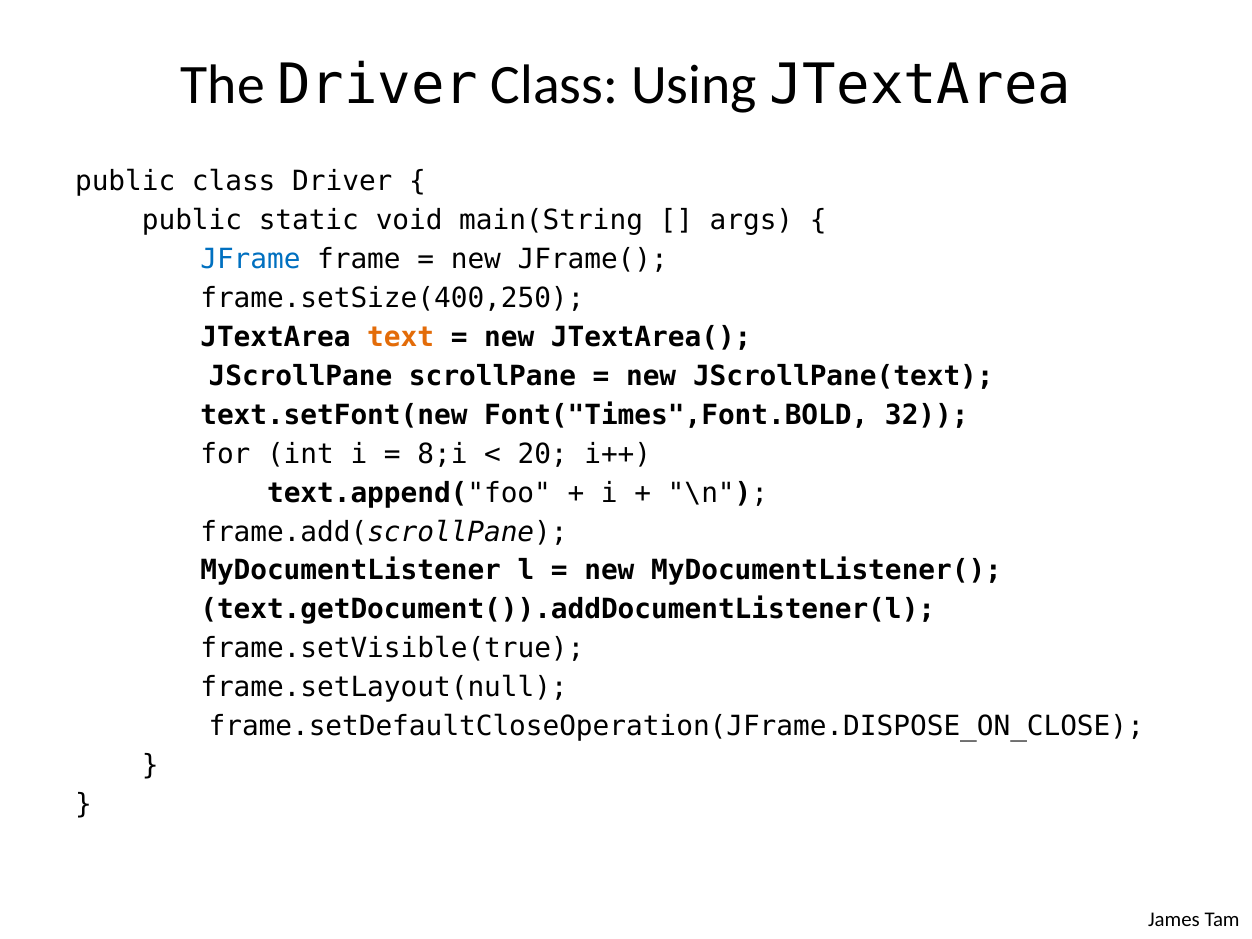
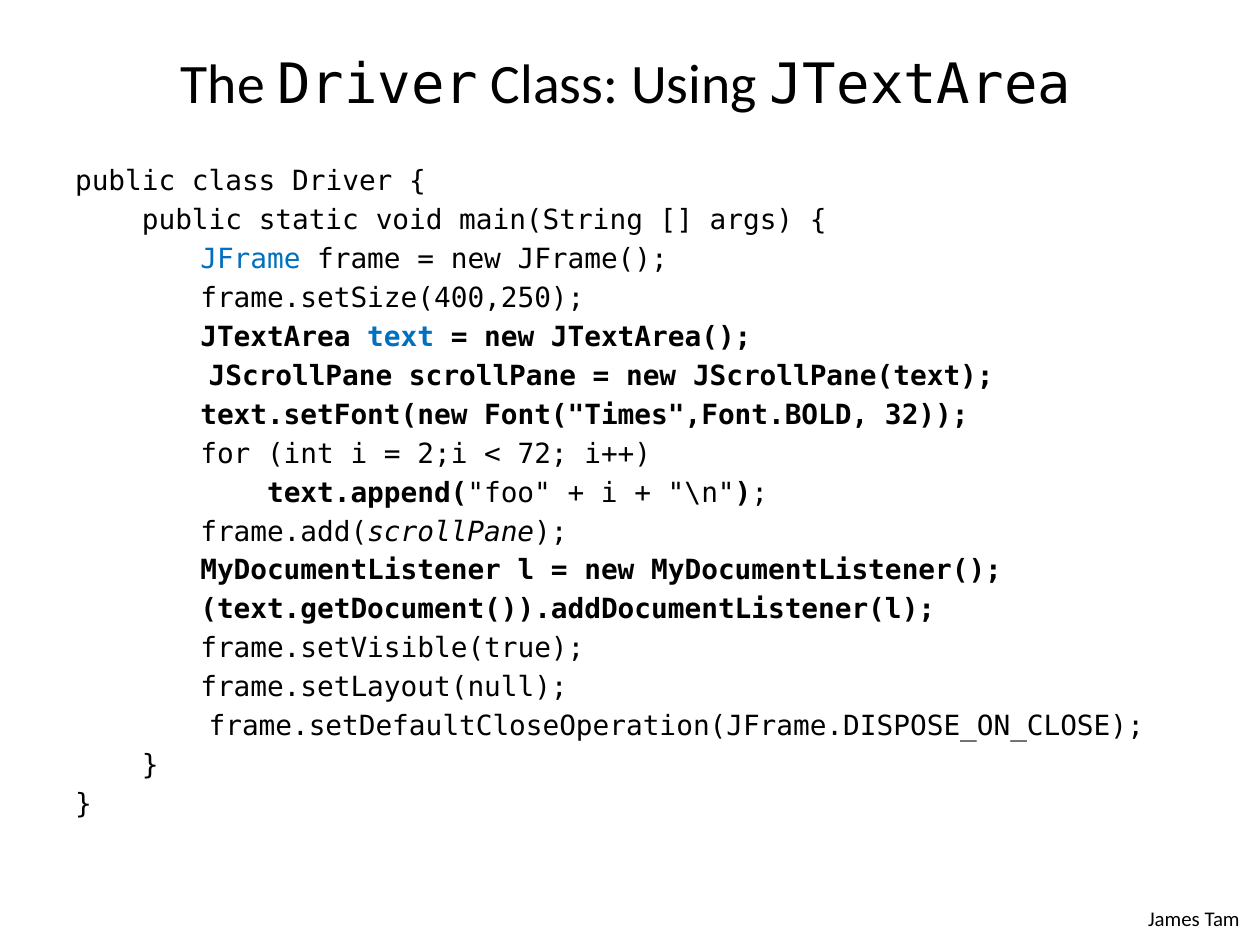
text colour: orange -> blue
8;i: 8;i -> 2;i
20: 20 -> 72
